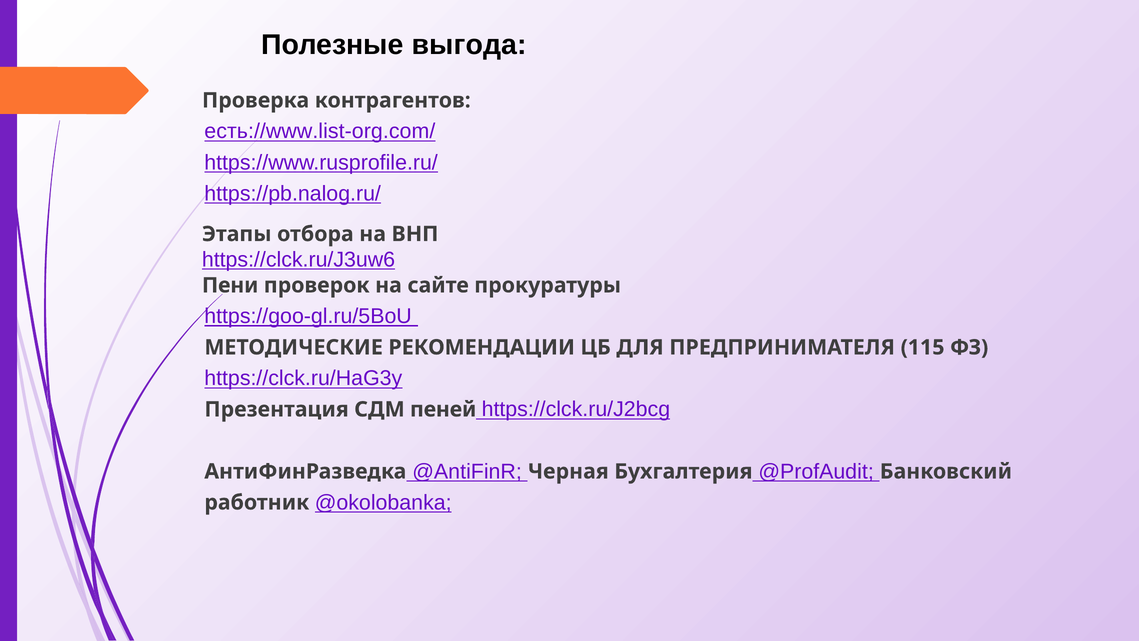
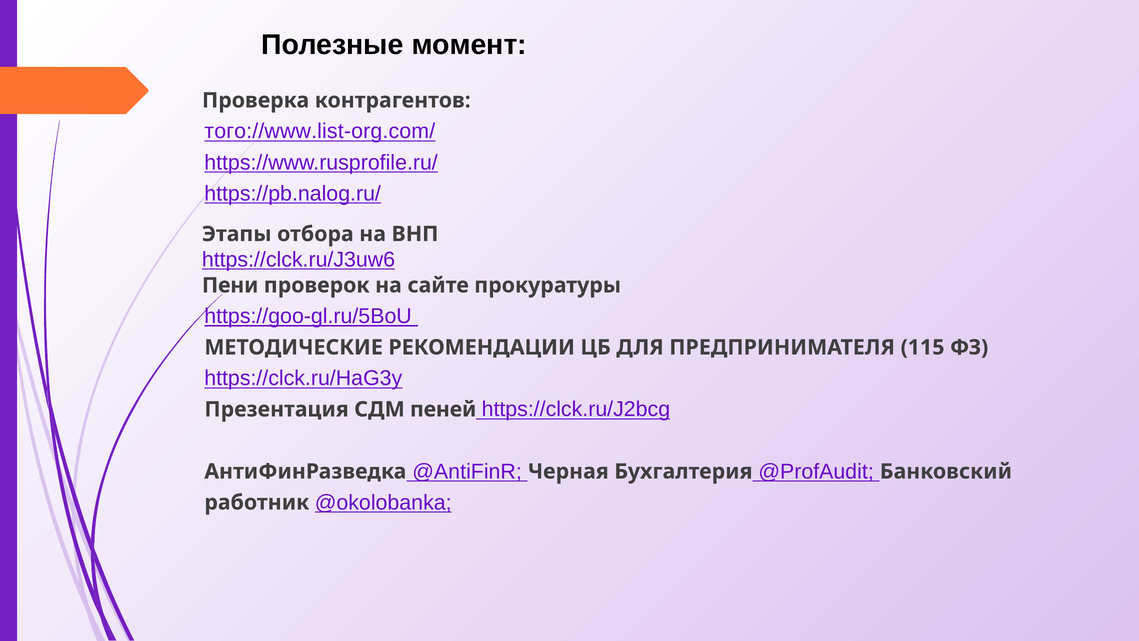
выгода: выгода -> момент
есть://www.list-org.com/: есть://www.list-org.com/ -> того://www.list-org.com/
